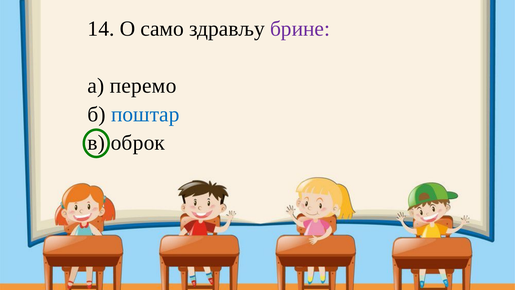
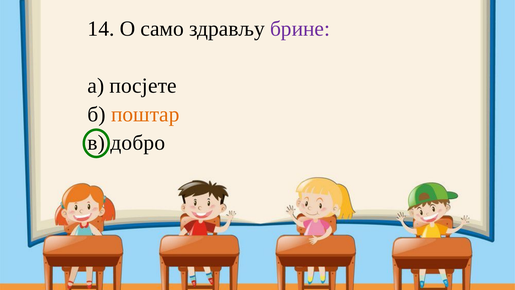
перемо: перемо -> посјете
поштар colour: blue -> orange
оброк: оброк -> добро
